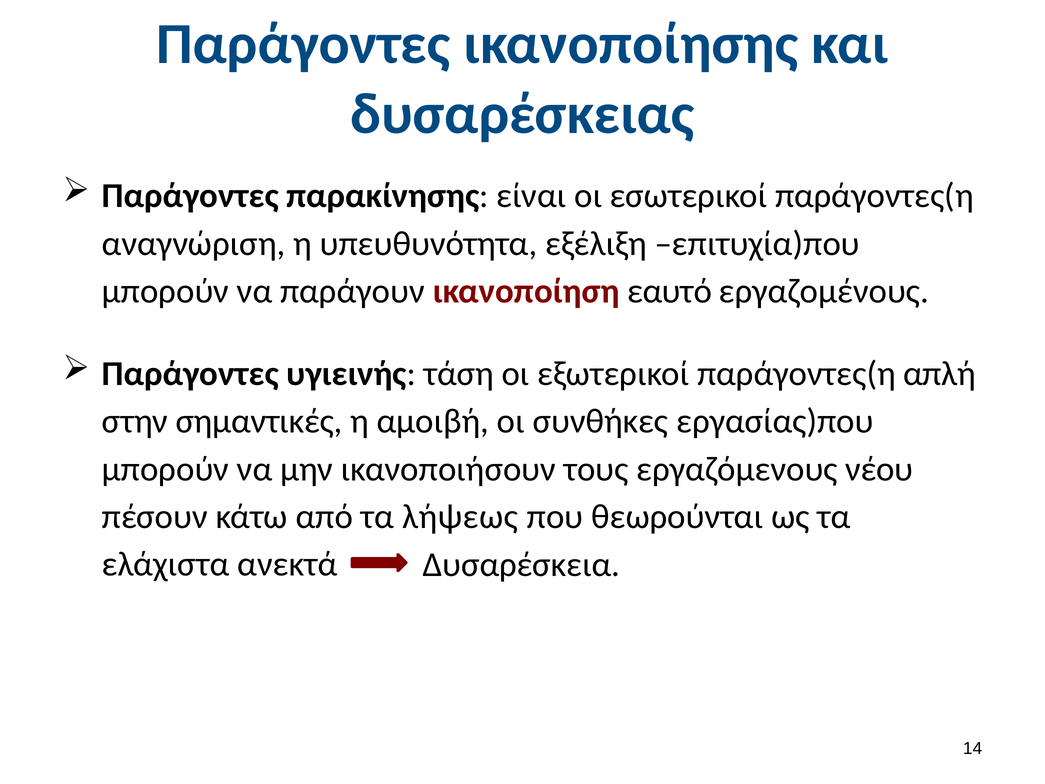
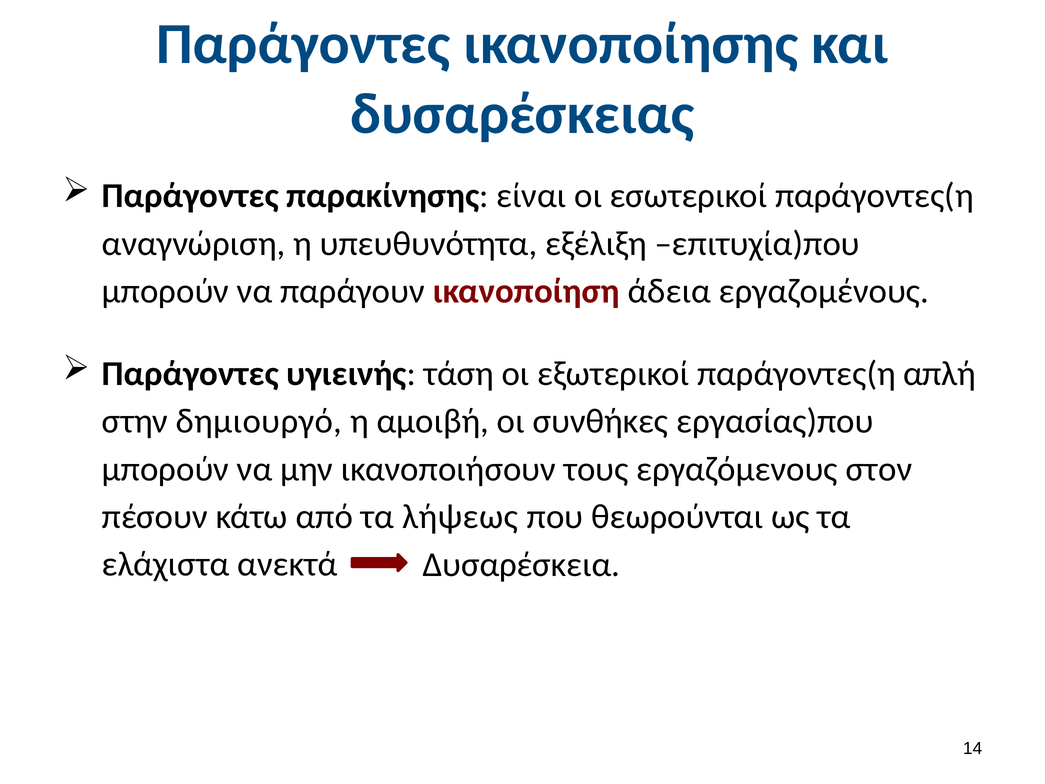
εαυτό: εαυτό -> άδεια
σημαντικές: σημαντικές -> δημιουργό
νέου: νέου -> στον
